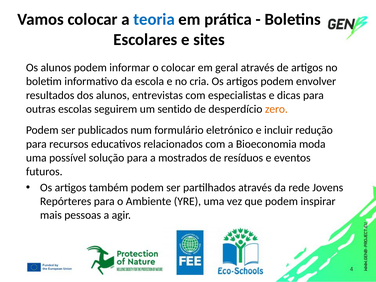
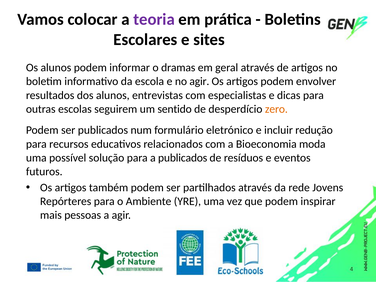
teoria colour: blue -> purple
o colocar: colocar -> dramas
no cria: cria -> agir
a mostrados: mostrados -> publicados
